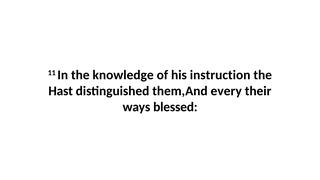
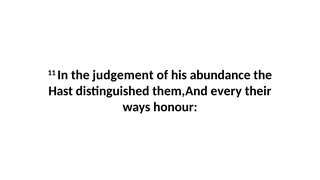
knowledge: knowledge -> judgement
instruction: instruction -> abundance
blessed: blessed -> honour
